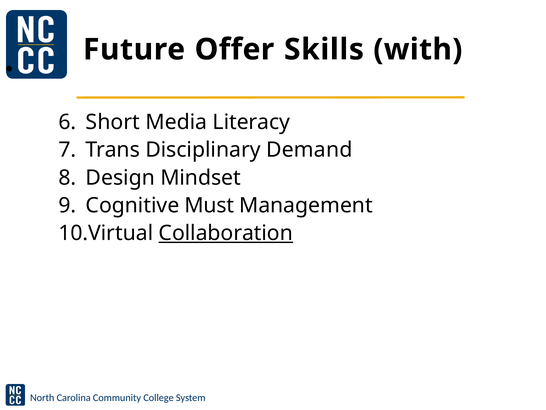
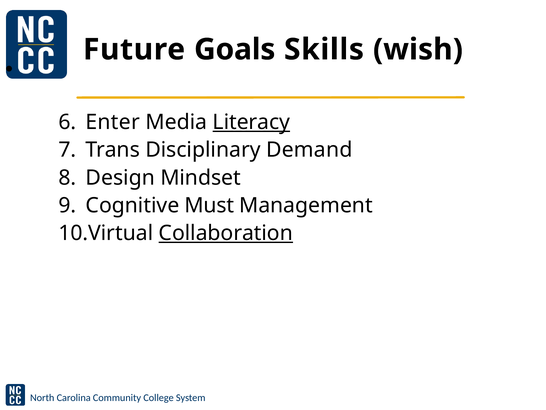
Offer: Offer -> Goals
with: with -> wish
Short: Short -> Enter
Literacy underline: none -> present
